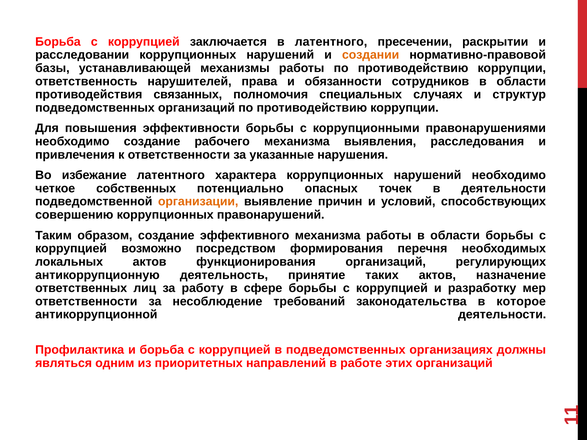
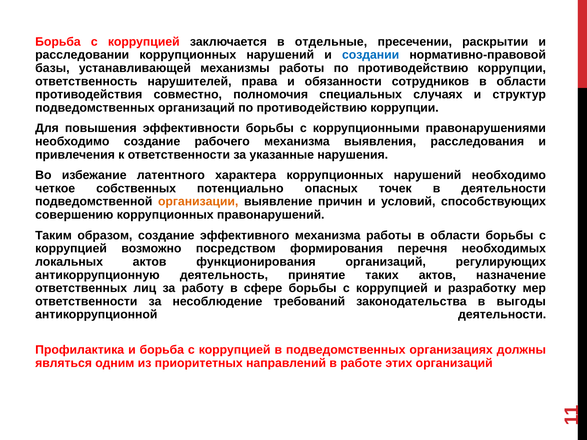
в латентного: латентного -> отдельные
создании colour: orange -> blue
связанных: связанных -> совместно
которое: которое -> выгоды
